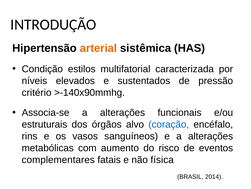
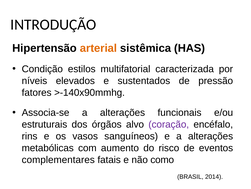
critério: critério -> fatores
coração colour: blue -> purple
física: física -> como
